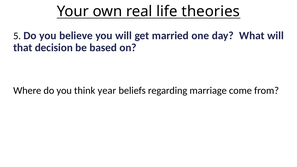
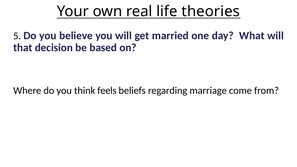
year: year -> feels
